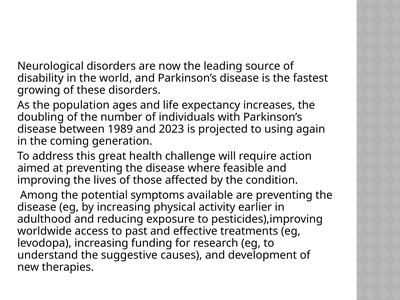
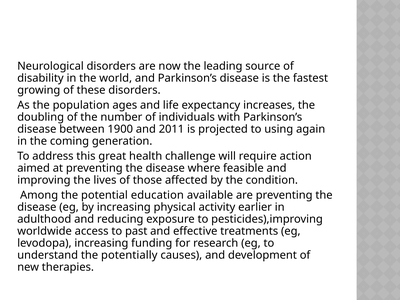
1989: 1989 -> 1900
2023: 2023 -> 2011
symptoms: symptoms -> education
suggestive: suggestive -> potentially
